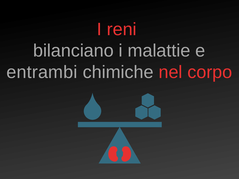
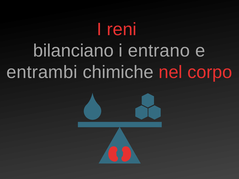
malattie: malattie -> entrano
